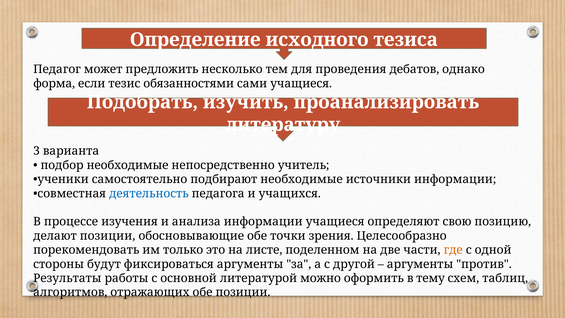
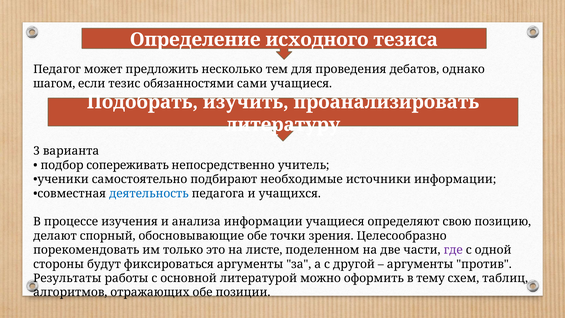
форма: форма -> шагом
подбор необходимые: необходимые -> сопереживать
делают позиции: позиции -> спорный
где colour: orange -> purple
